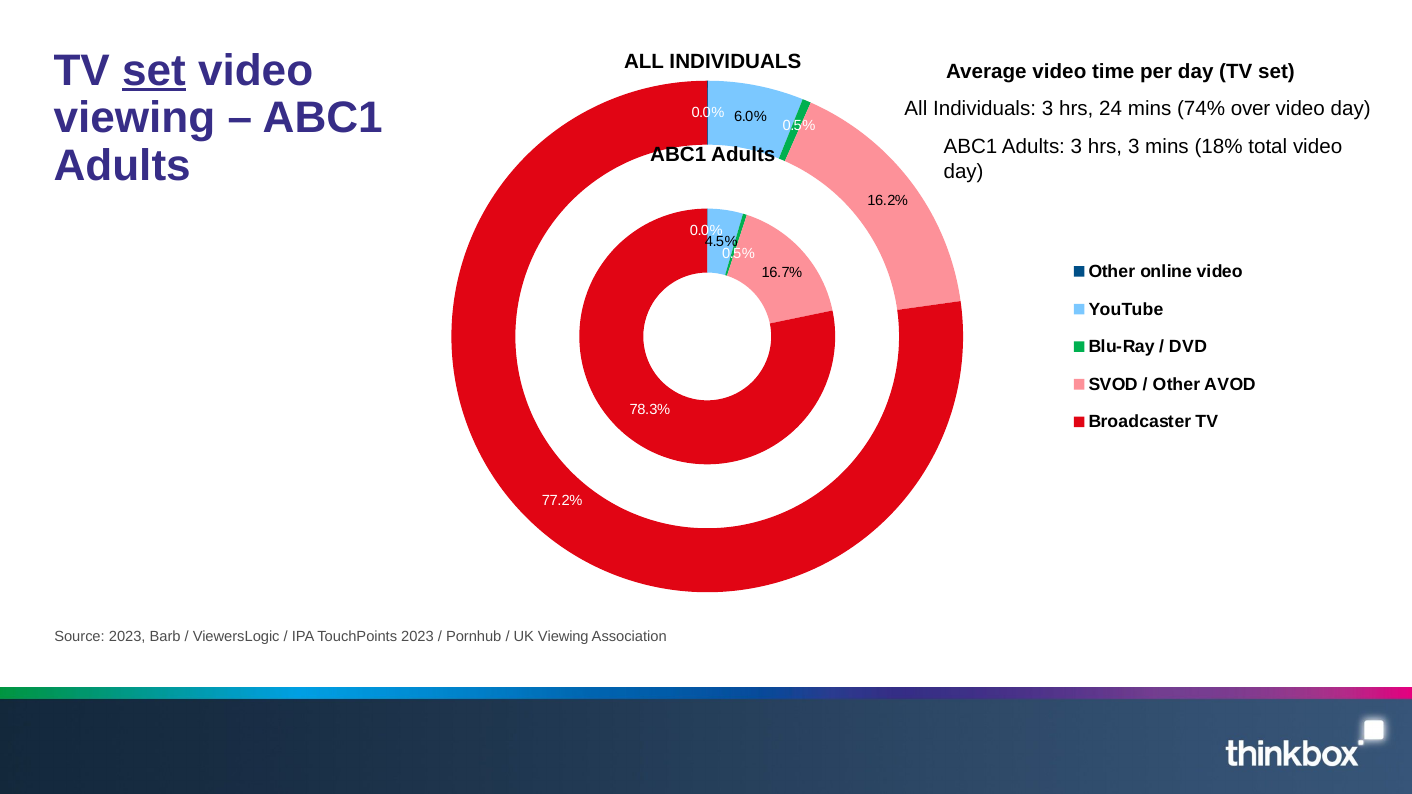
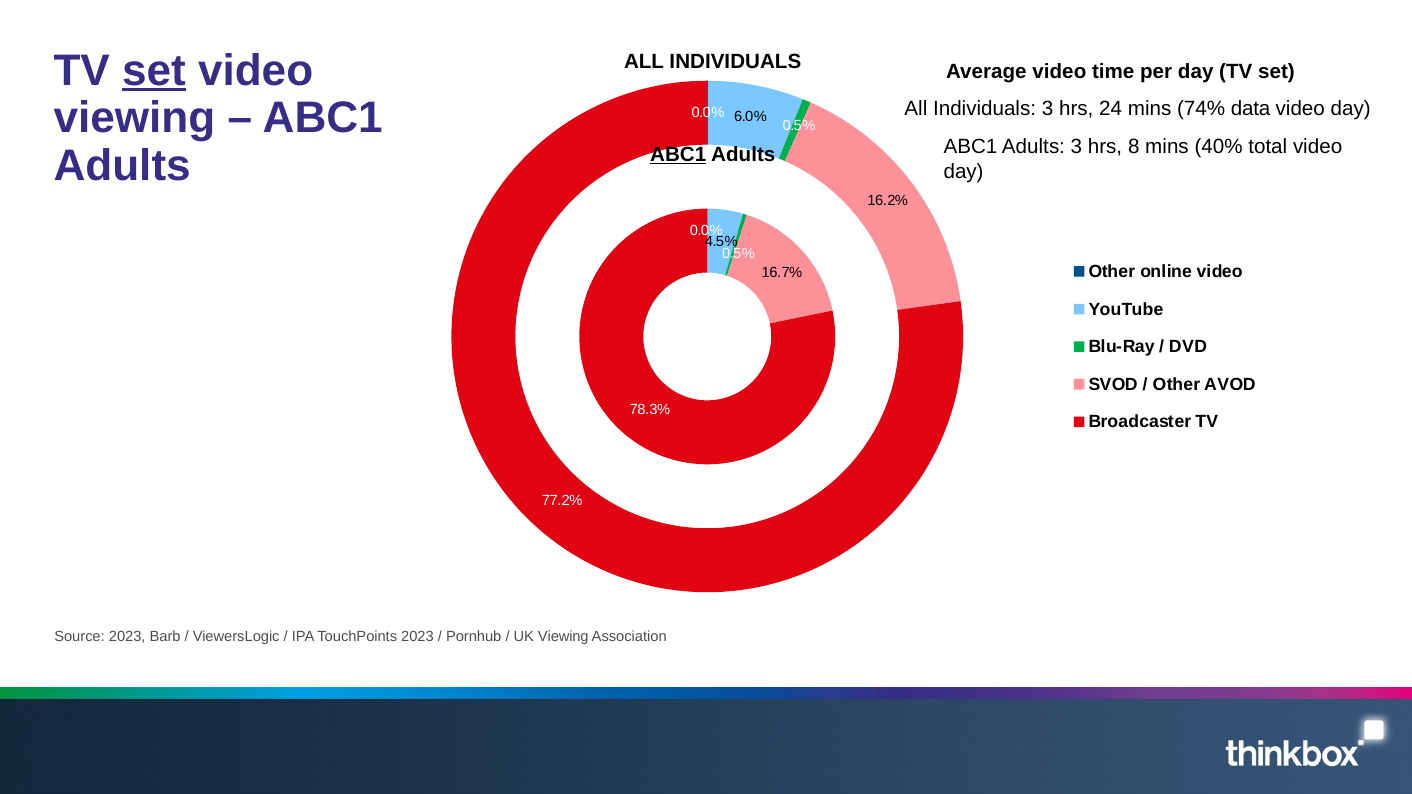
over: over -> data
hrs 3: 3 -> 8
18%: 18% -> 40%
ABC1 at (678, 155) underline: none -> present
